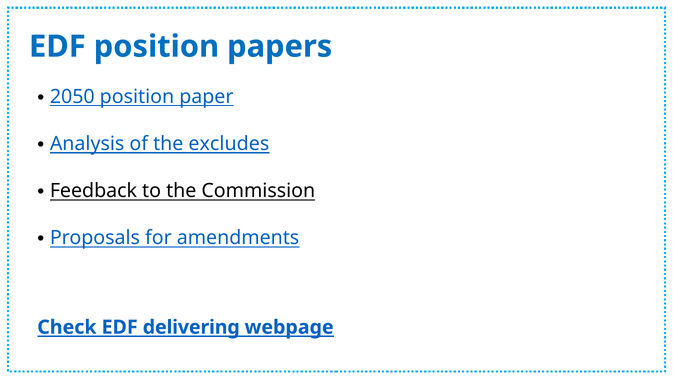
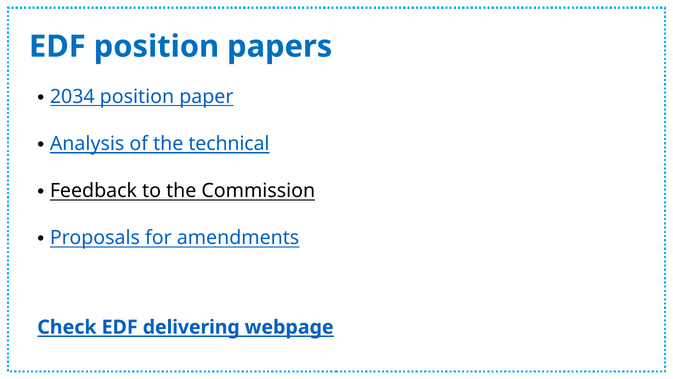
2050: 2050 -> 2034
excludes: excludes -> technical
